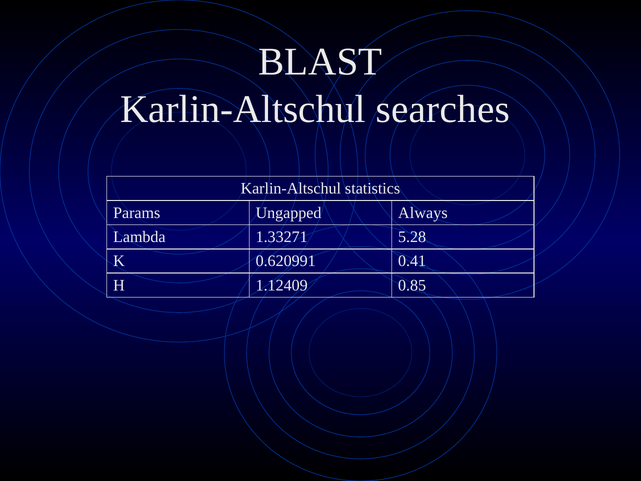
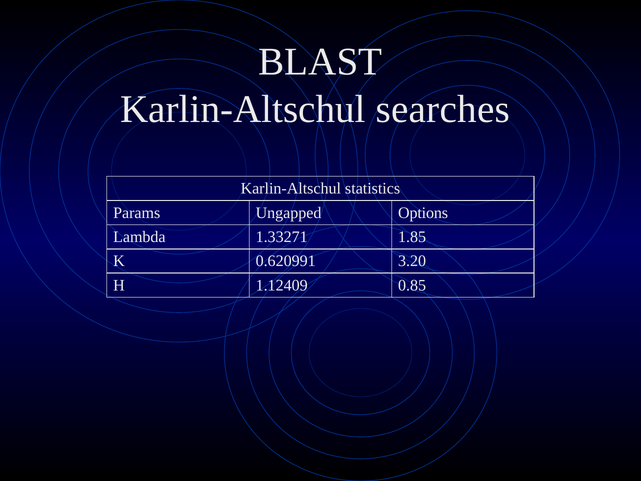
Always: Always -> Options
5.28: 5.28 -> 1.85
0.41: 0.41 -> 3.20
